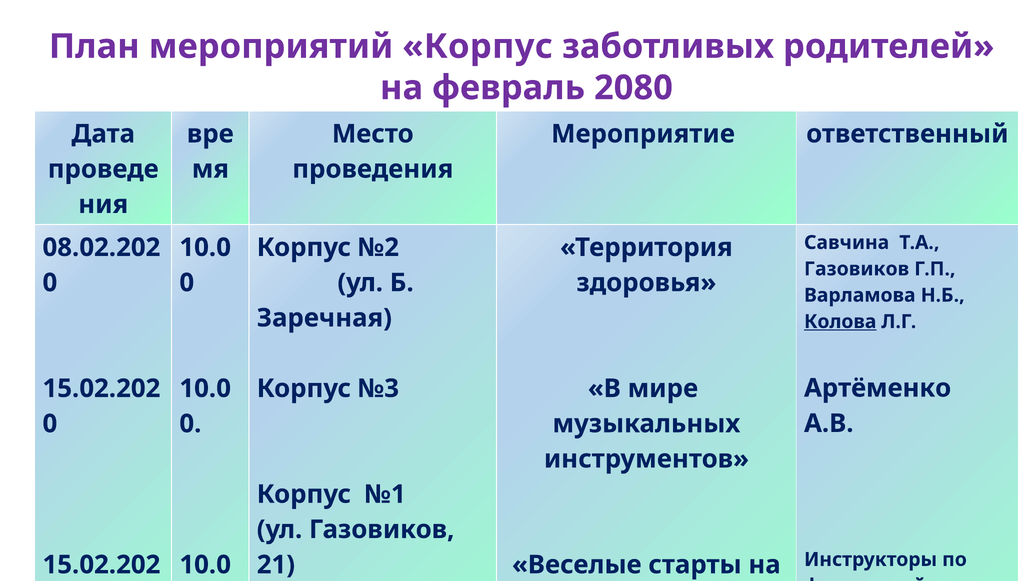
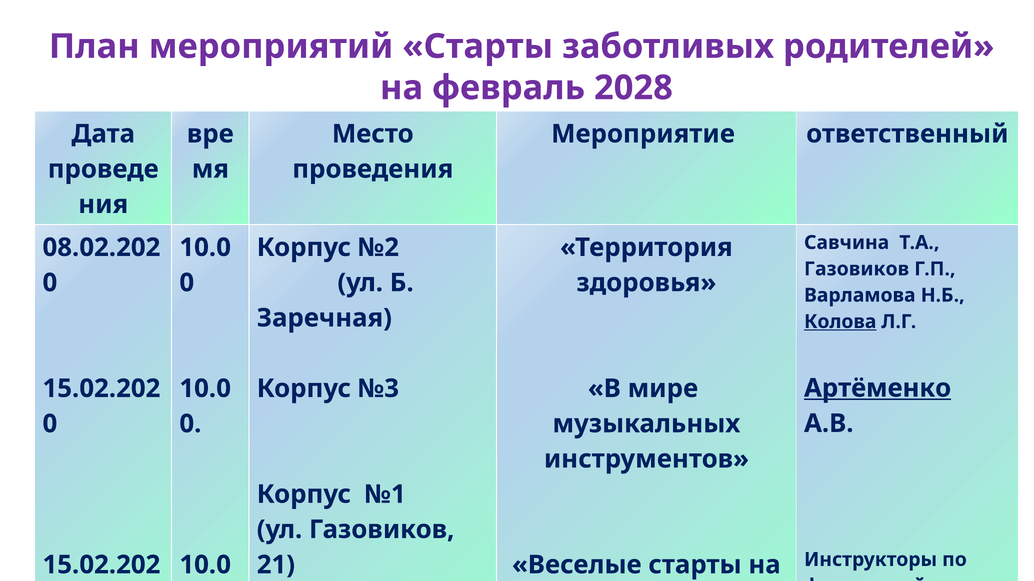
мероприятий Корпус: Корпус -> Старты
2080: 2080 -> 2028
Артёменко underline: none -> present
